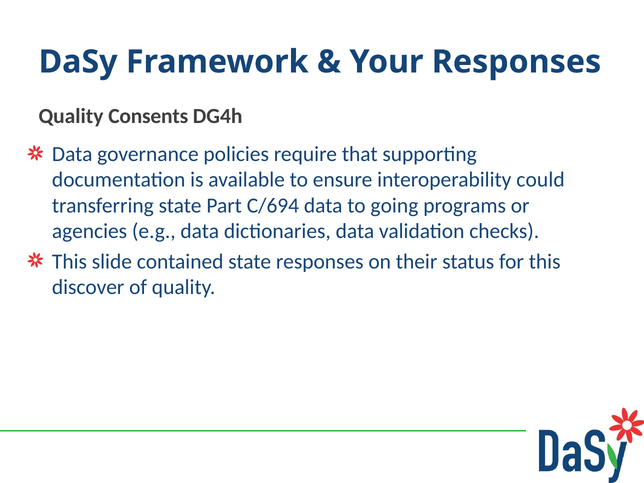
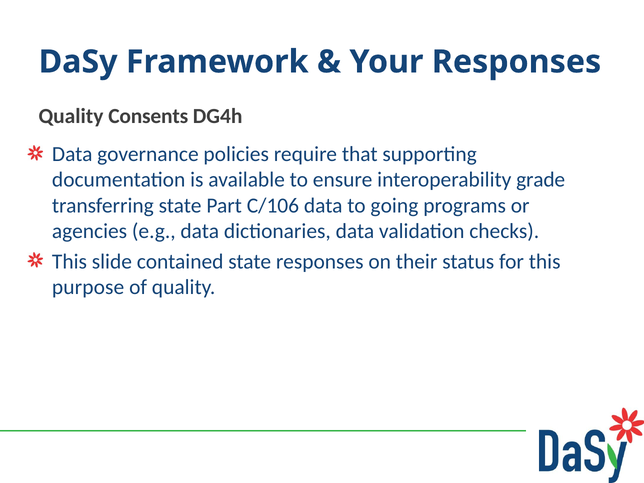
could: could -> grade
C/694: C/694 -> C/106
discover: discover -> purpose
